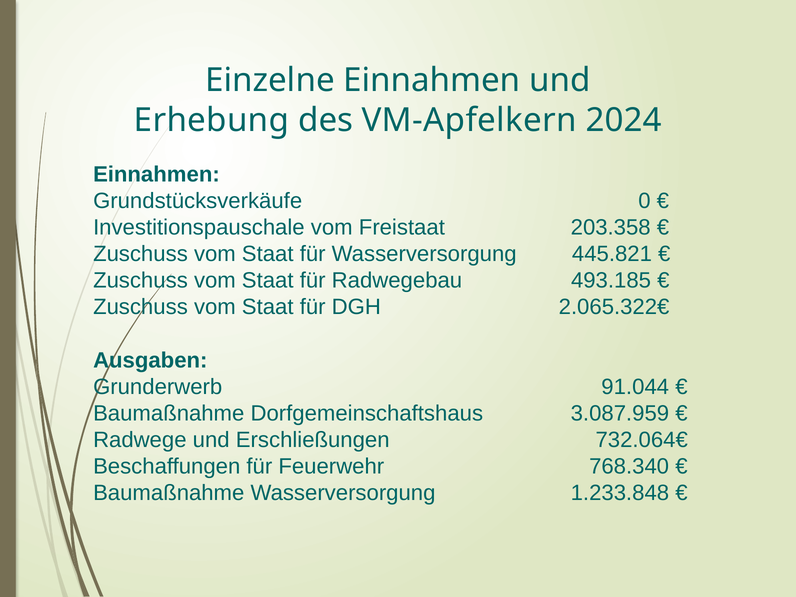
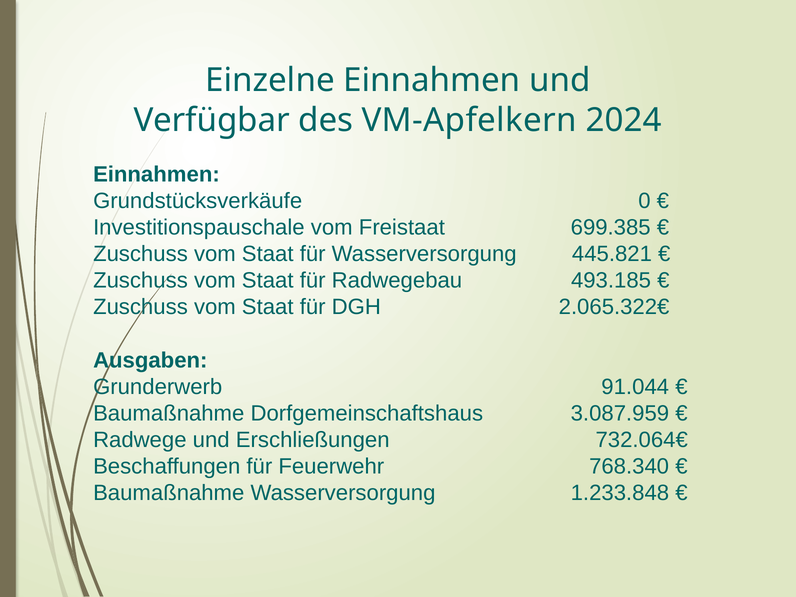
Erhebung: Erhebung -> Verfügbar
203.358: 203.358 -> 699.385
